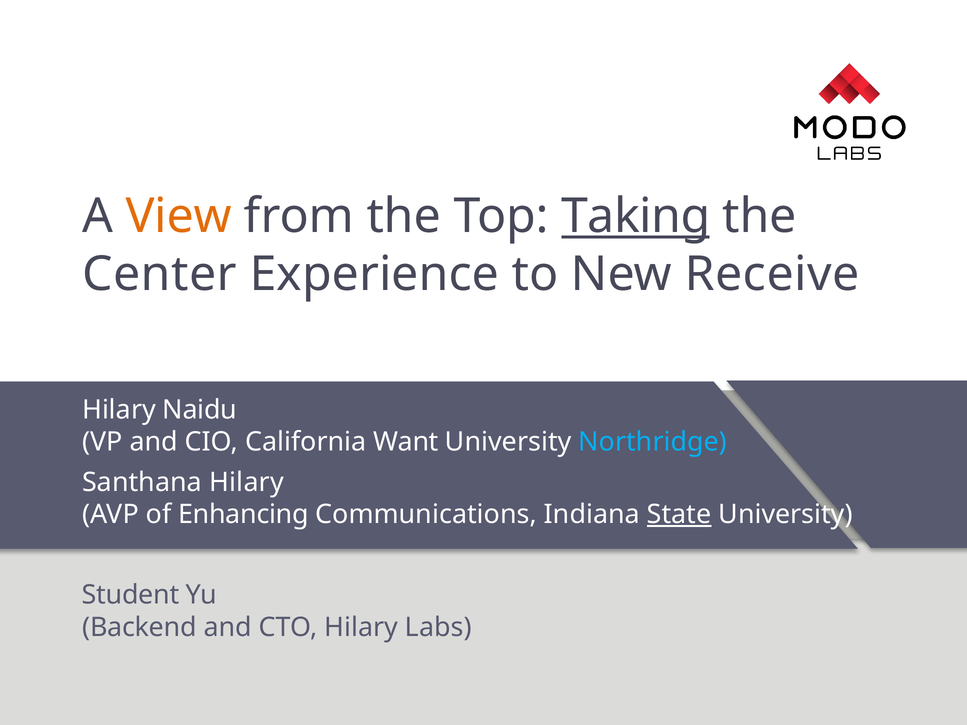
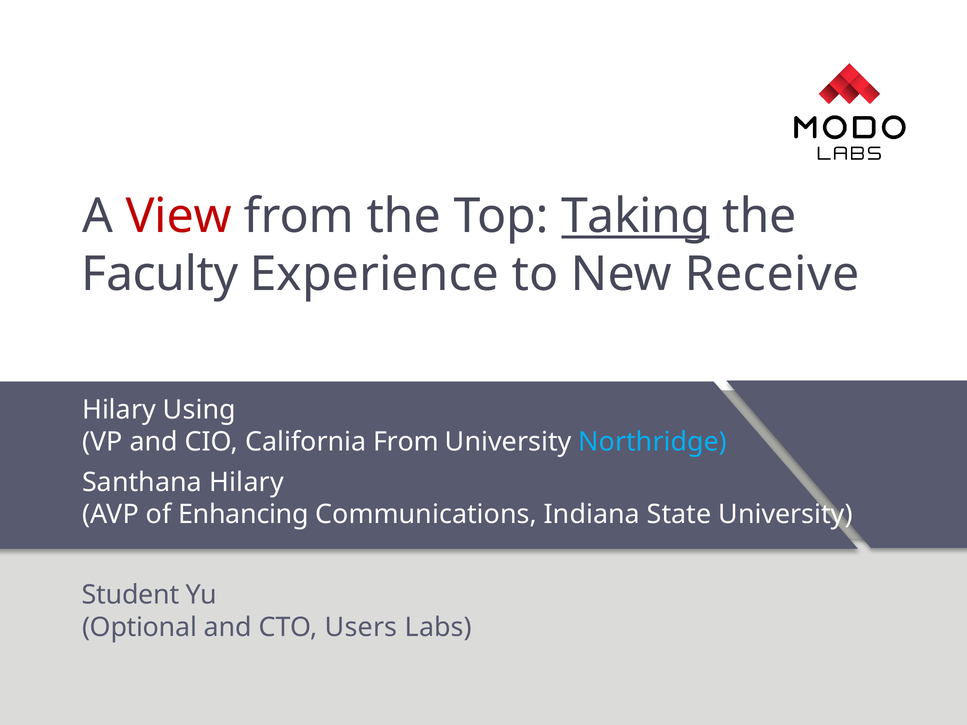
View colour: orange -> red
Center: Center -> Faculty
Naidu: Naidu -> Using
California Want: Want -> From
State underline: present -> none
Backend: Backend -> Optional
CTO Hilary: Hilary -> Users
